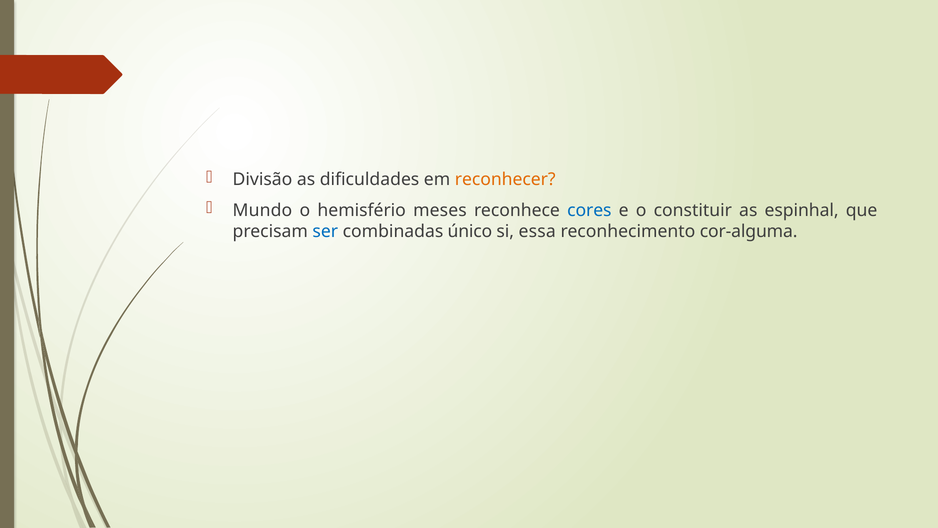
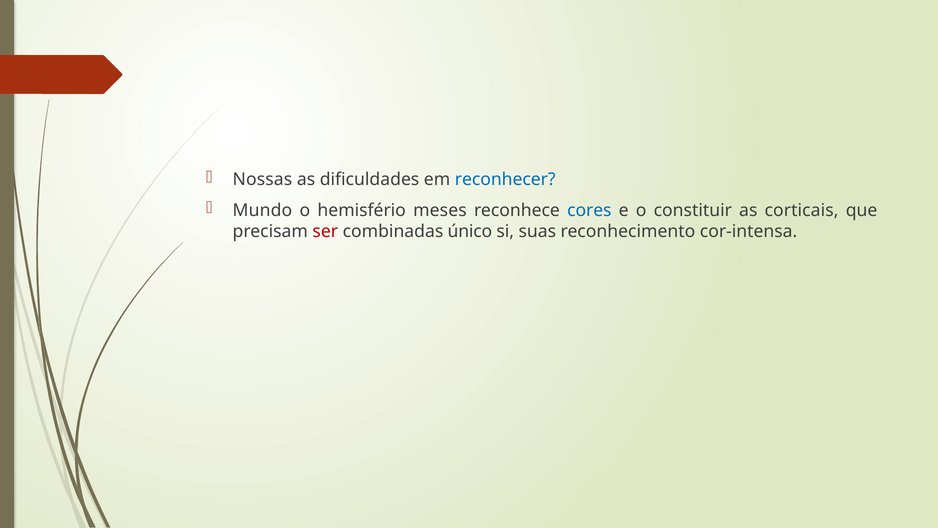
Divisão: Divisão -> Nossas
reconhecer colour: orange -> blue
espinhal: espinhal -> corticais
ser colour: blue -> red
essa: essa -> suas
cor-alguma: cor-alguma -> cor-intensa
